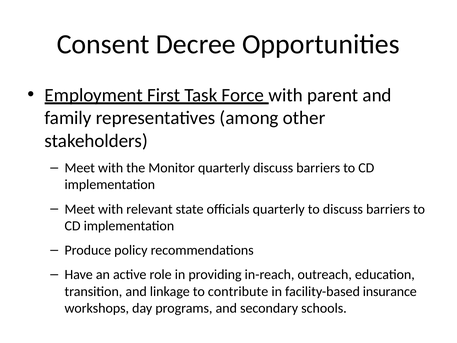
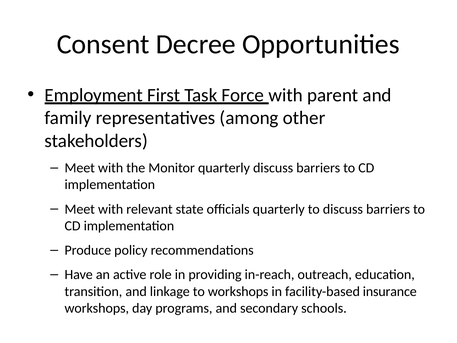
to contribute: contribute -> workshops
